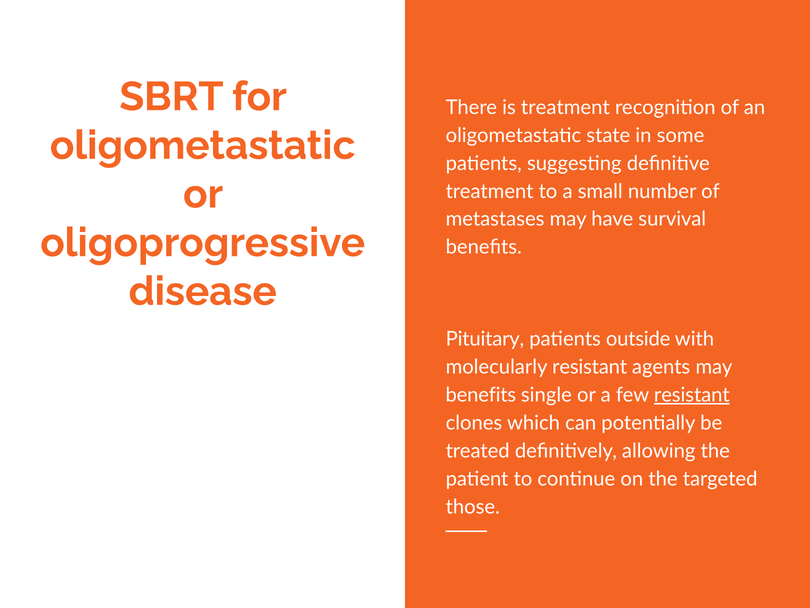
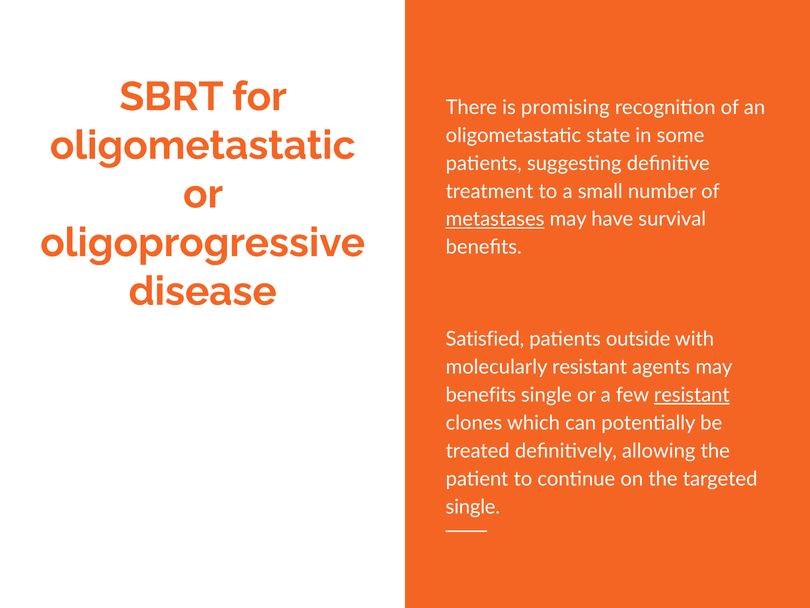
is treatment: treatment -> promising
metastases underline: none -> present
Pituitary: Pituitary -> Satisfied
those at (473, 507): those -> single
